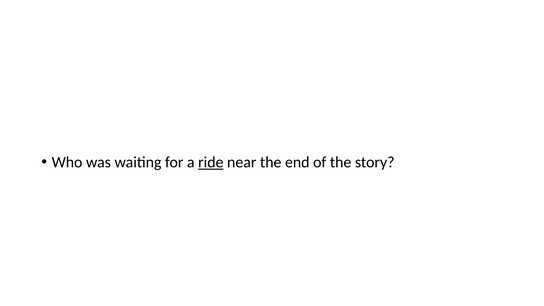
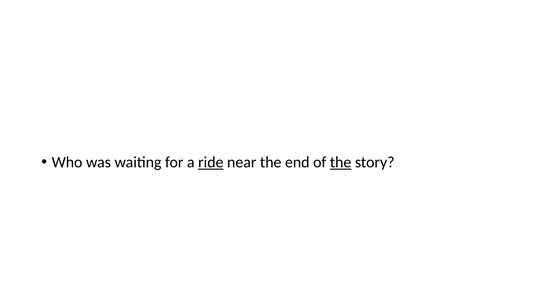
the at (341, 162) underline: none -> present
